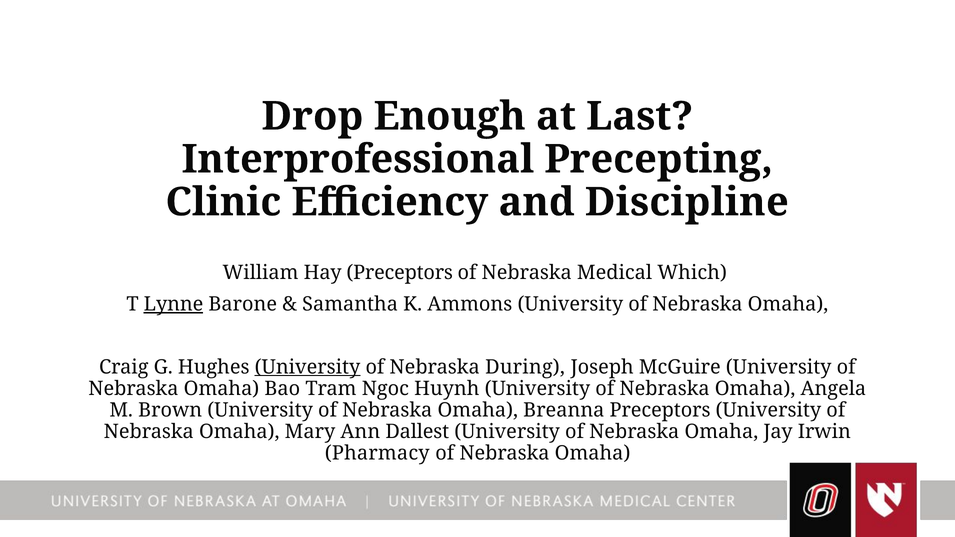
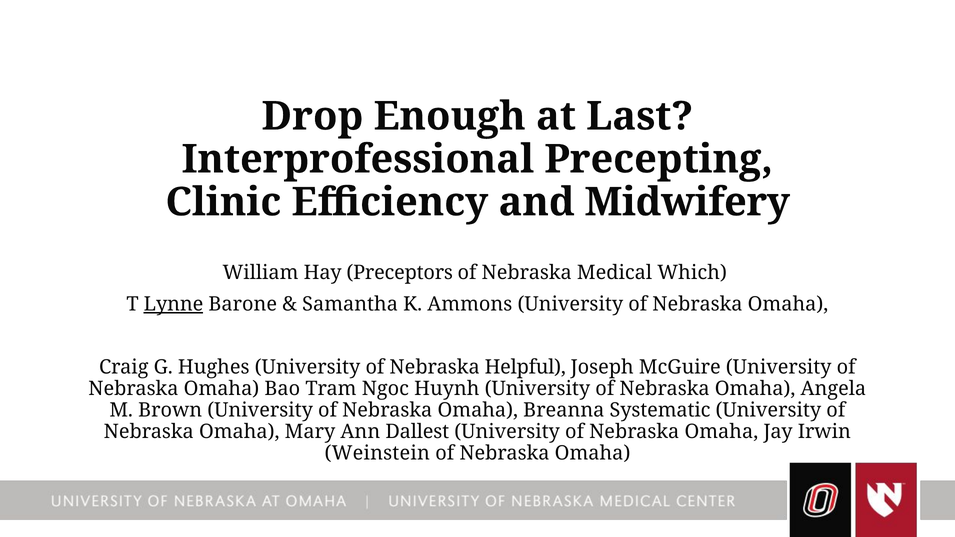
Discipline: Discipline -> Midwifery
University at (307, 367) underline: present -> none
During: During -> Helpful
Breanna Preceptors: Preceptors -> Systematic
Pharmacy: Pharmacy -> Weinstein
